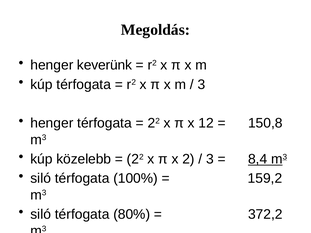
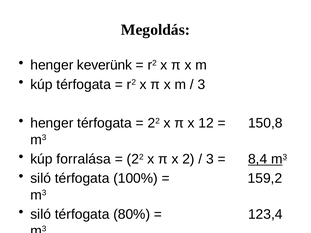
közelebb: közelebb -> forralása
372,2: 372,2 -> 123,4
